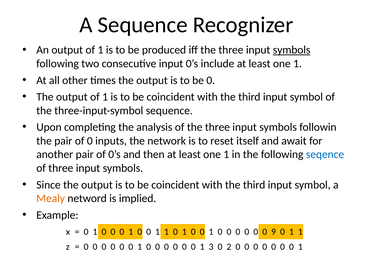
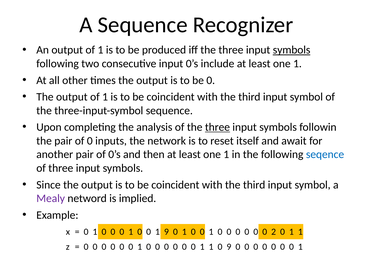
three at (217, 127) underline: none -> present
Mealy colour: orange -> purple
0 0 1 1: 1 -> 9
9: 9 -> 2
0 0 1 3: 3 -> 1
0 2: 2 -> 9
